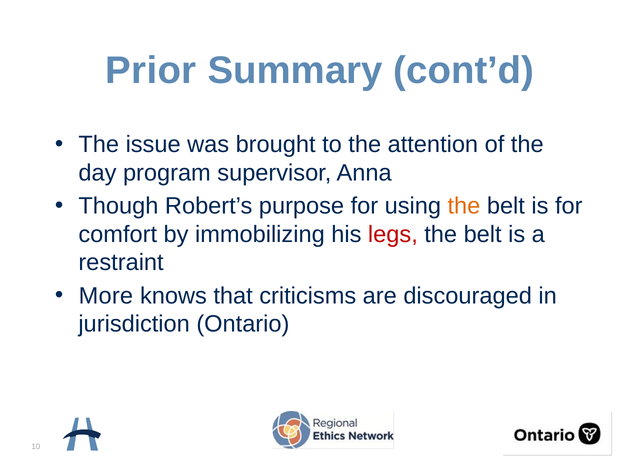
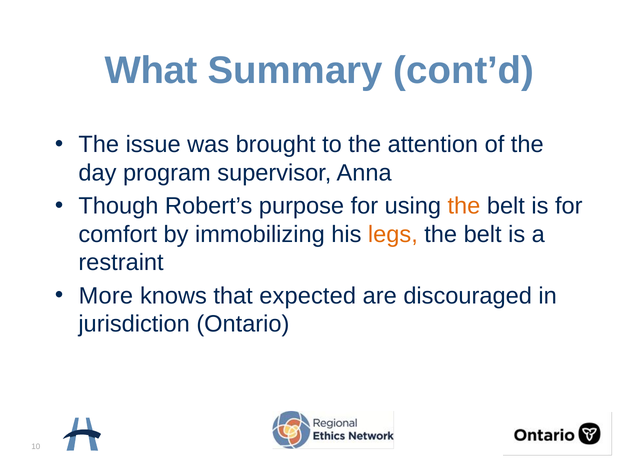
Prior: Prior -> What
legs colour: red -> orange
criticisms: criticisms -> expected
